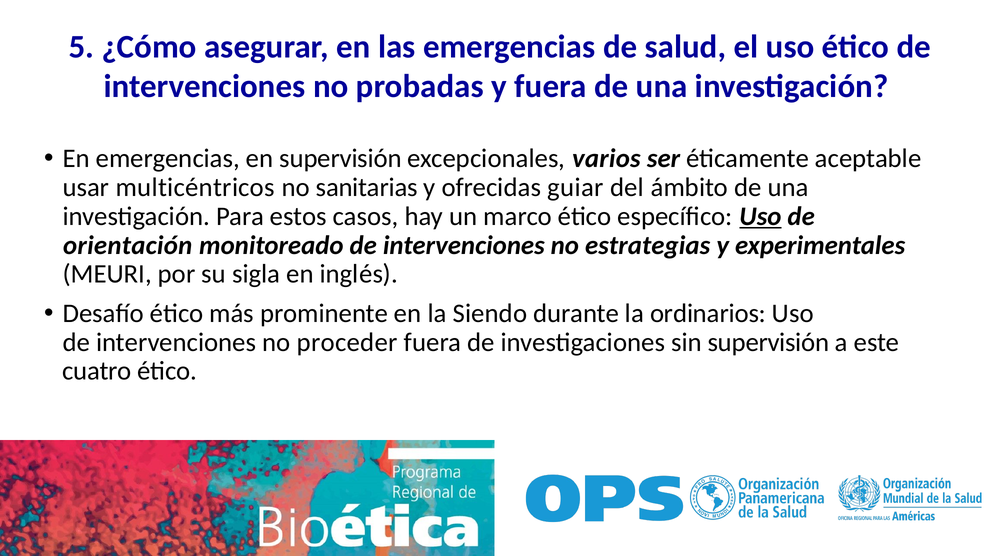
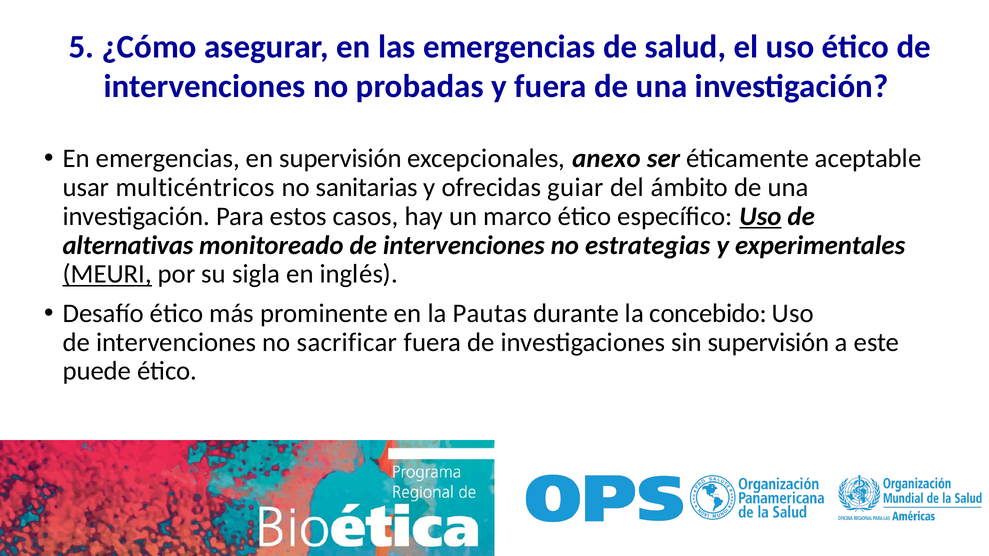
varios: varios -> anexo
orientación: orientación -> alternativas
MEURI underline: none -> present
Siendo: Siendo -> Pautas
ordinarios: ordinarios -> concebido
proceder: proceder -> sacrificar
cuatro: cuatro -> puede
